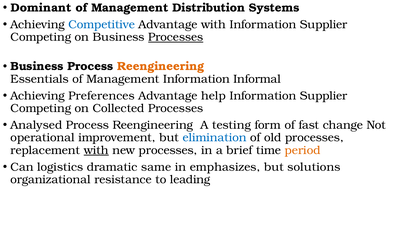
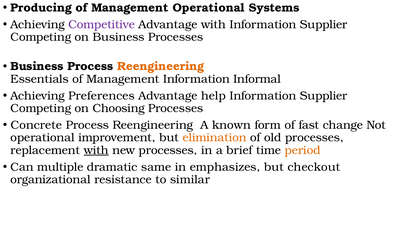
Dominant: Dominant -> Producing
Management Distribution: Distribution -> Operational
Competitive colour: blue -> purple
Processes at (176, 37) underline: present -> none
Collected: Collected -> Choosing
Analysed: Analysed -> Concrete
testing: testing -> known
elimination colour: blue -> orange
logistics: logistics -> multiple
solutions: solutions -> checkout
leading: leading -> similar
